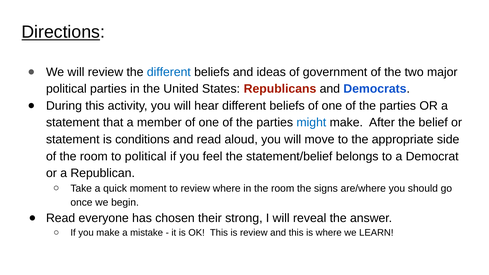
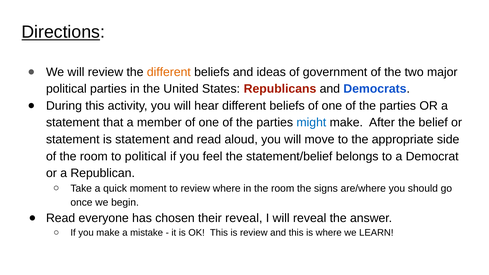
different at (169, 72) colour: blue -> orange
is conditions: conditions -> statement
their strong: strong -> reveal
